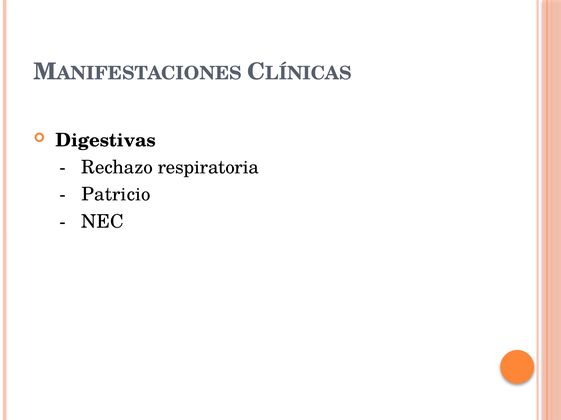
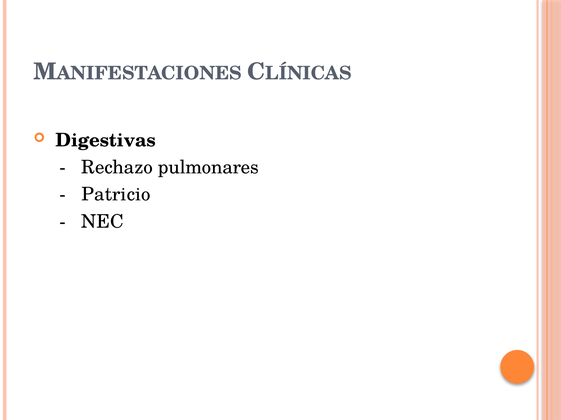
respiratoria: respiratoria -> pulmonares
